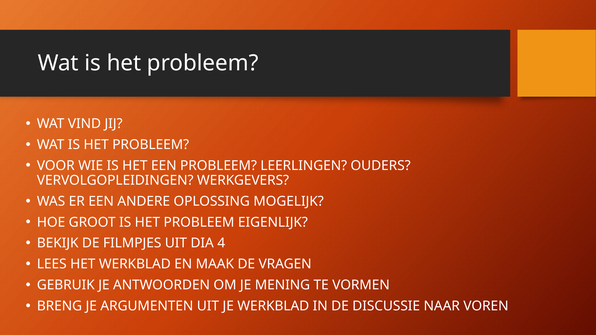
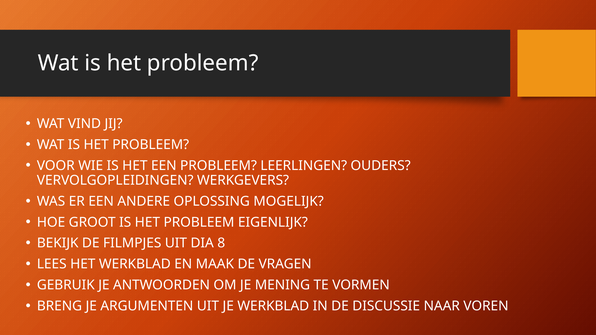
4: 4 -> 8
